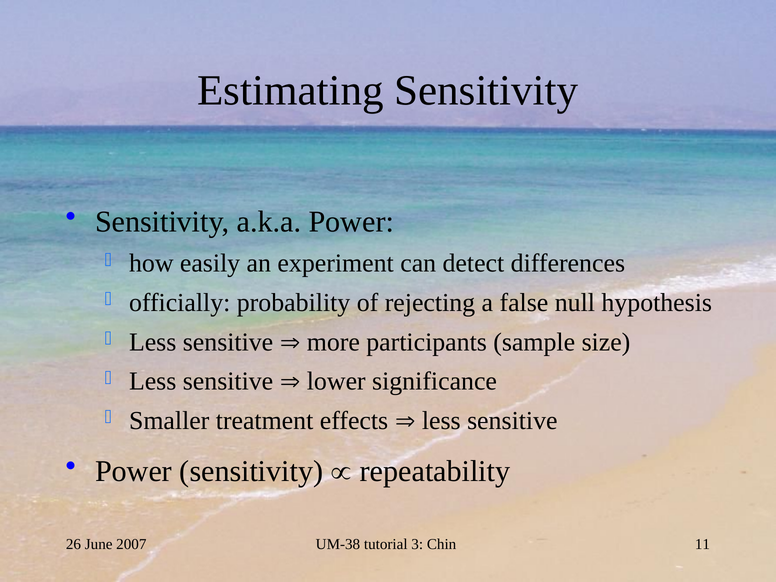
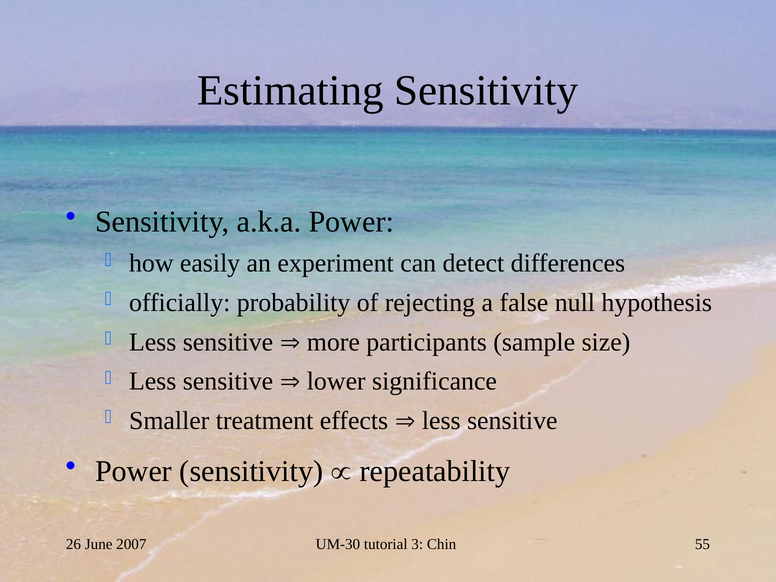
UM-38: UM-38 -> UM-30
11: 11 -> 55
